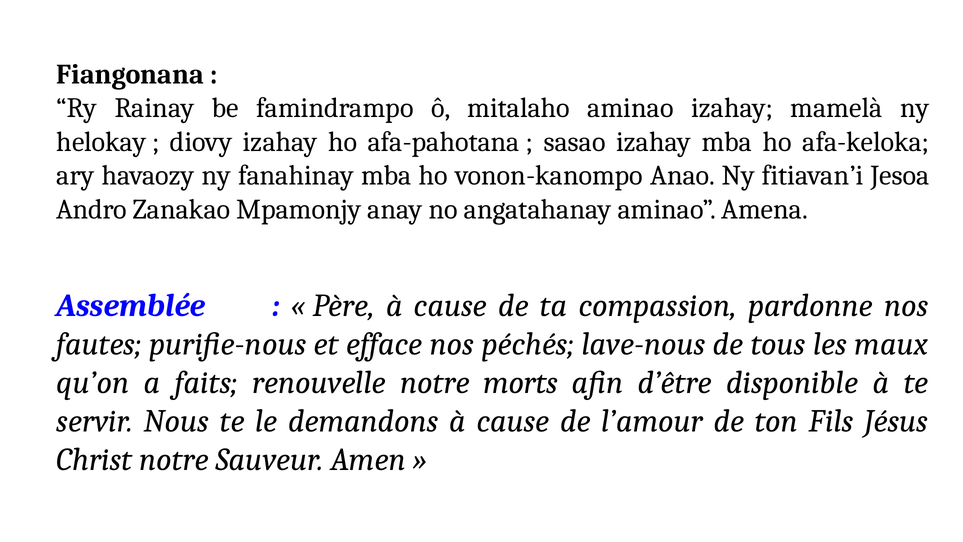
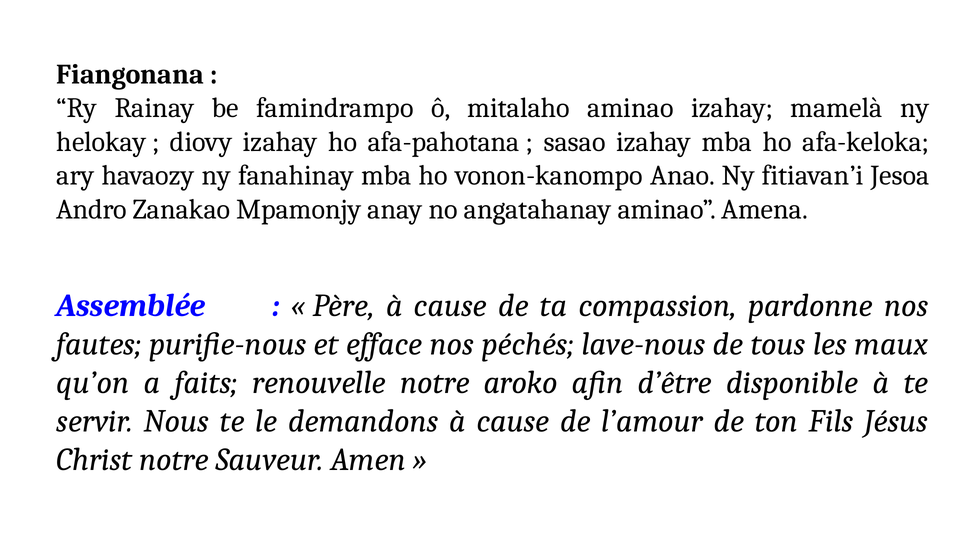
morts: morts -> aroko
